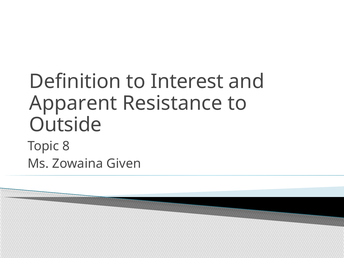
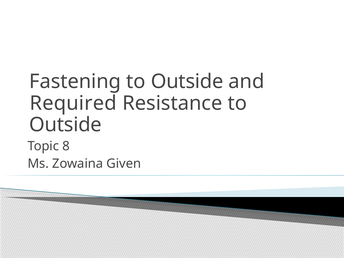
Definition: Definition -> Fastening
Interest at (187, 82): Interest -> Outside
Apparent: Apparent -> Required
